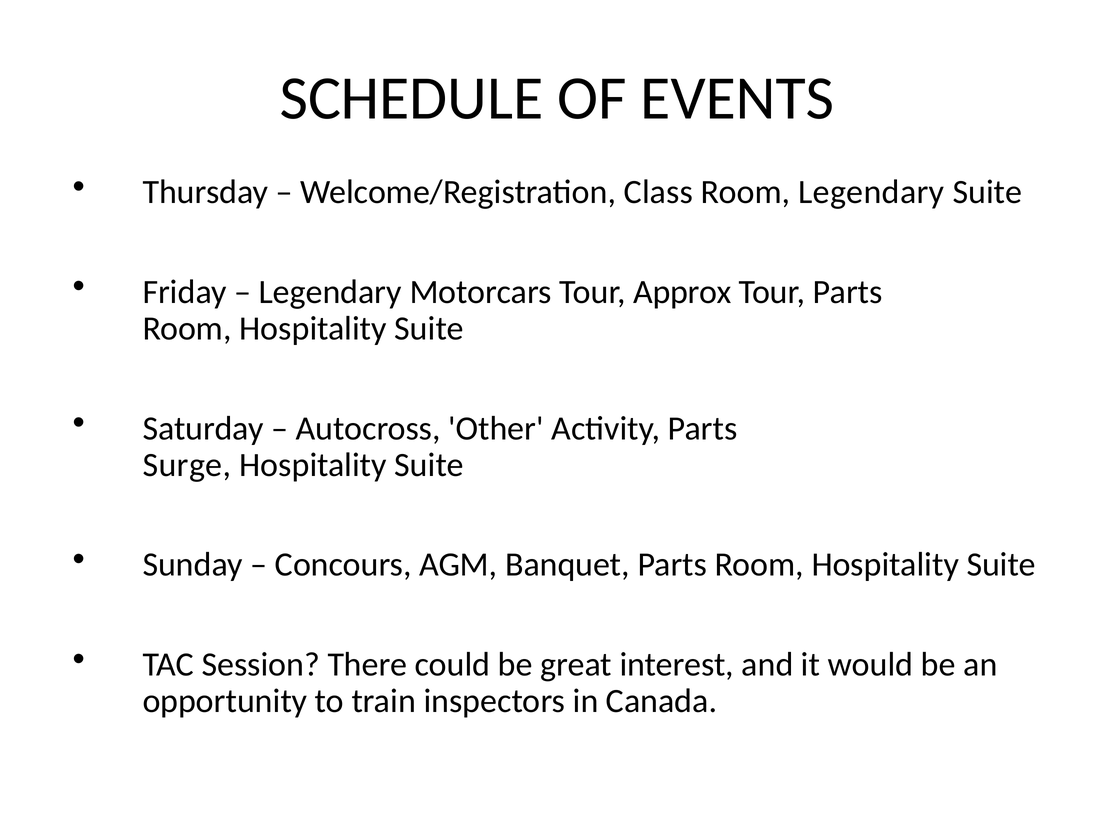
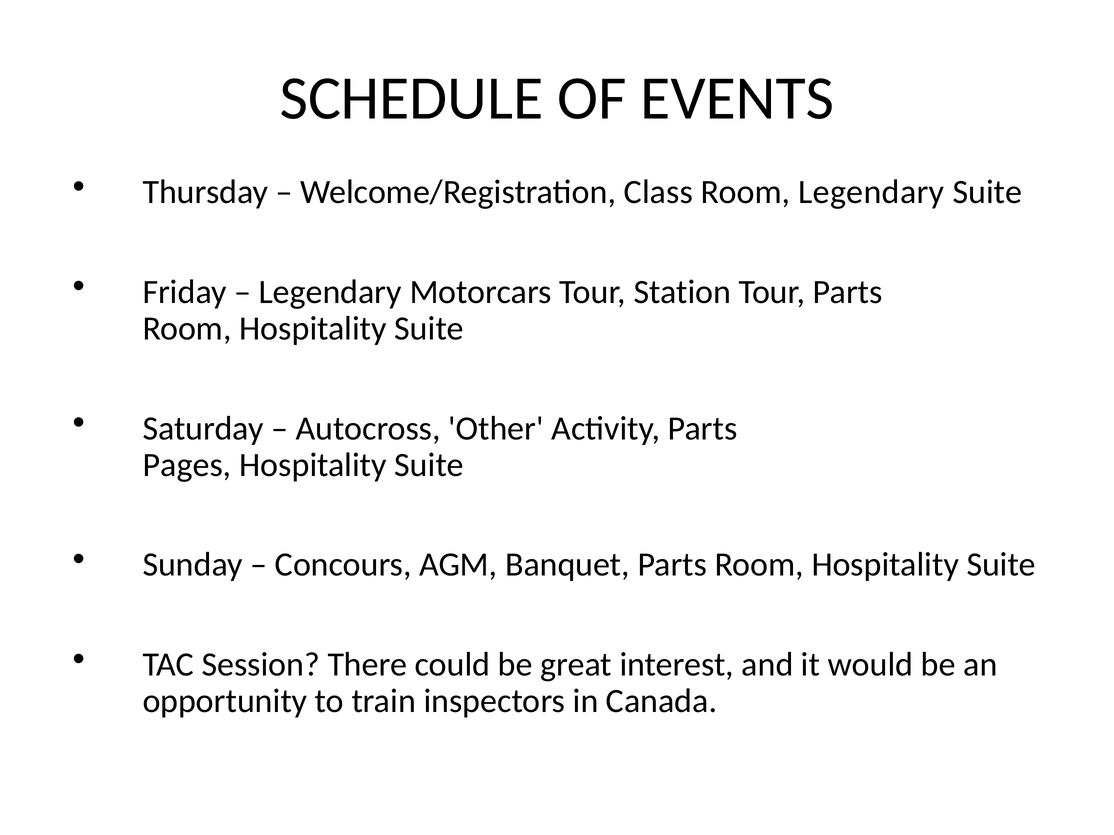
Approx: Approx -> Station
Surge: Surge -> Pages
